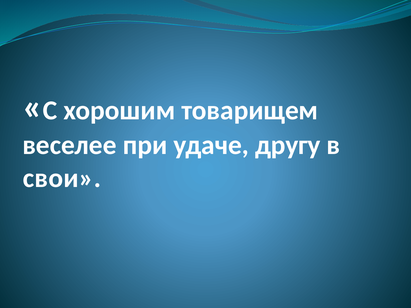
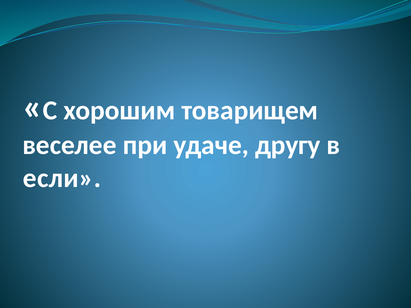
свои: свои -> если
